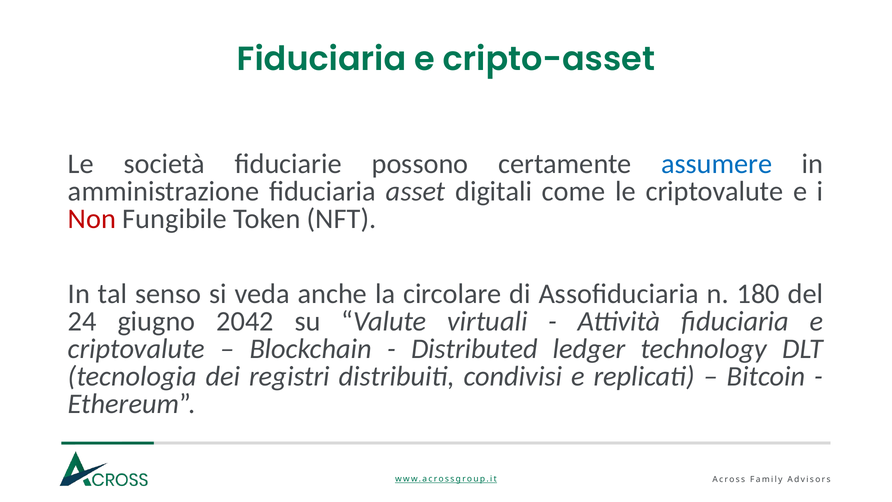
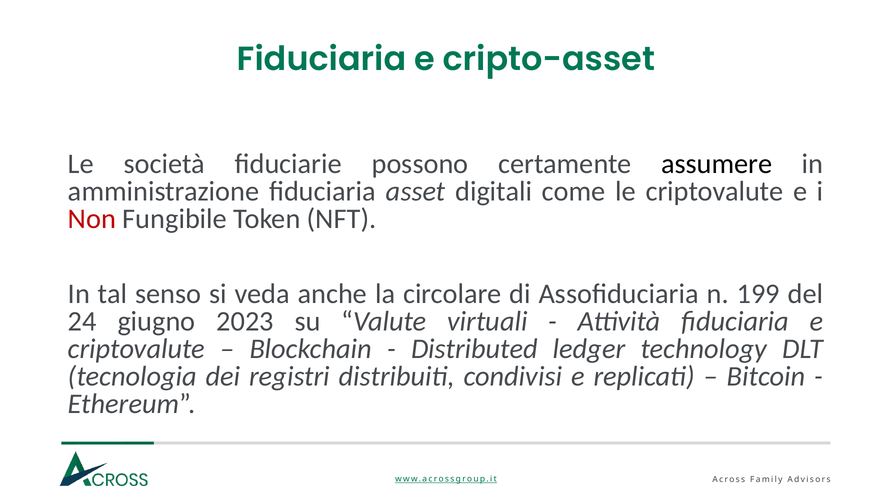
assumere colour: blue -> black
180: 180 -> 199
2042: 2042 -> 2023
